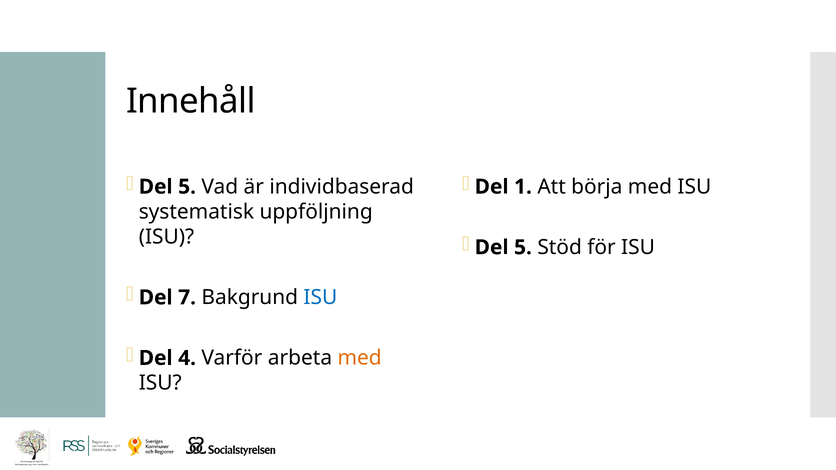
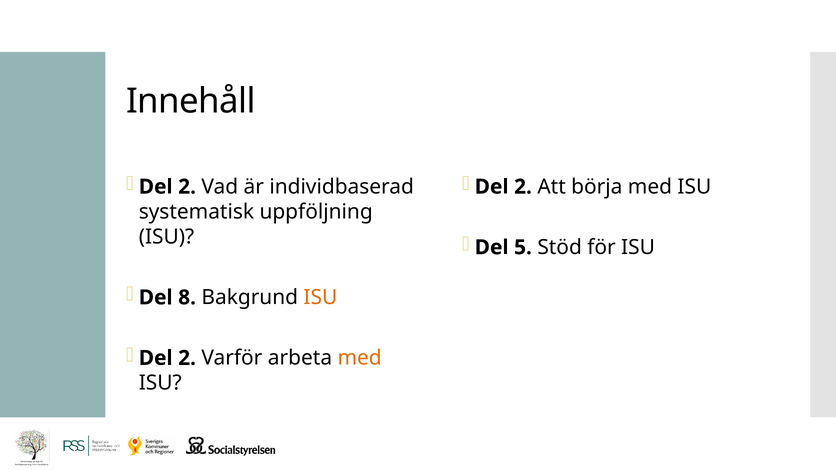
5 at (187, 187): 5 -> 2
1 at (523, 187): 1 -> 2
7: 7 -> 8
ISU at (320, 298) colour: blue -> orange
4 at (187, 358): 4 -> 2
